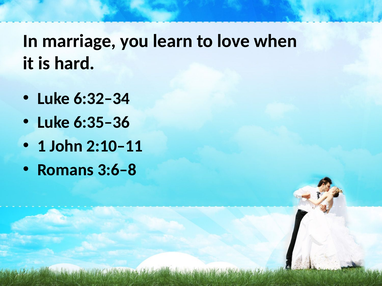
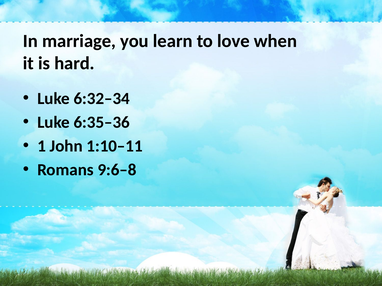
2:10–11: 2:10–11 -> 1:10–11
3:6–8: 3:6–8 -> 9:6–8
